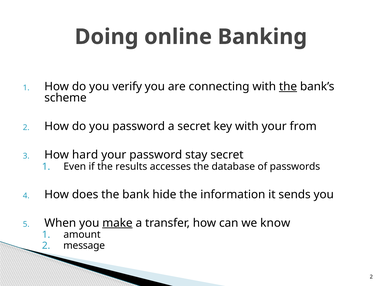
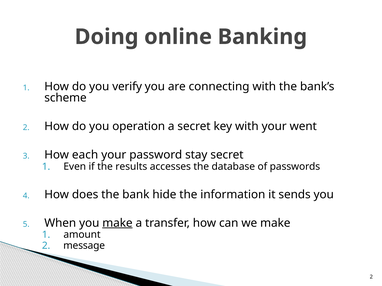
the at (288, 87) underline: present -> none
you password: password -> operation
from: from -> went
hard: hard -> each
we know: know -> make
